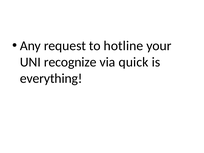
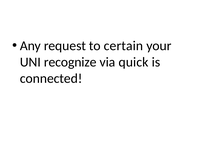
hotline: hotline -> certain
everything: everything -> connected
